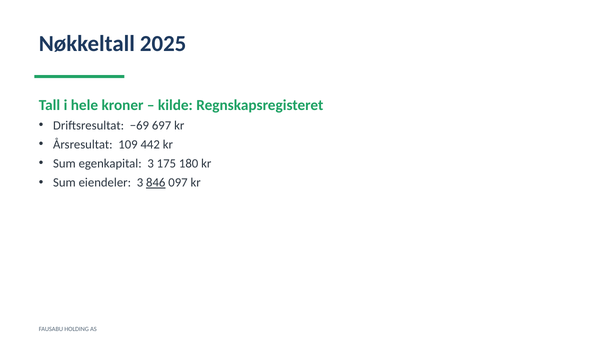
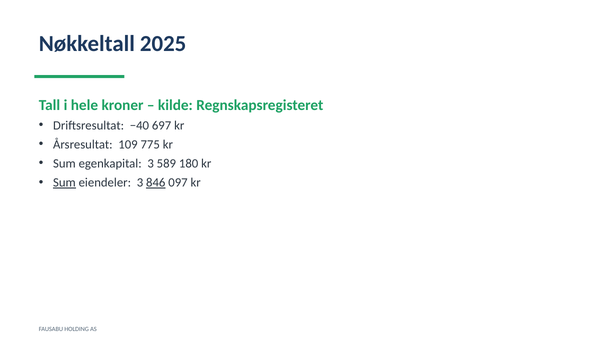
−69: −69 -> −40
442: 442 -> 775
175: 175 -> 589
Sum at (64, 183) underline: none -> present
